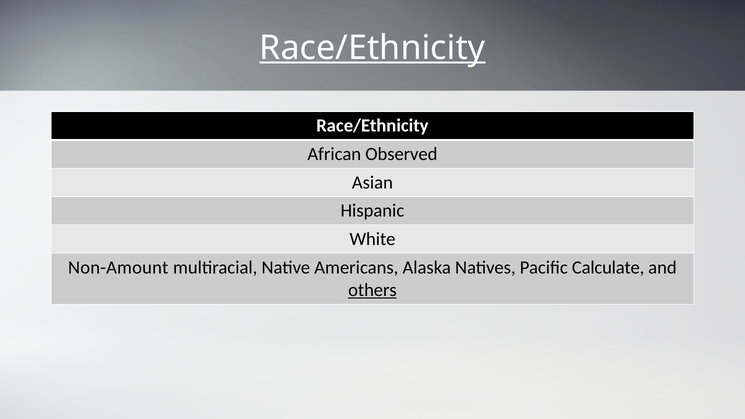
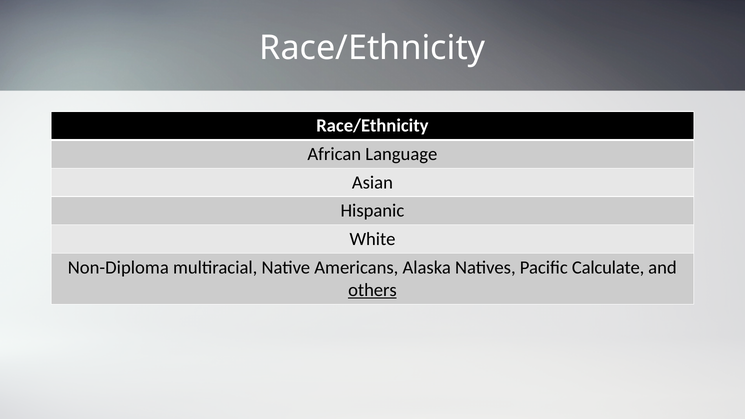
Race/Ethnicity at (372, 48) underline: present -> none
Observed: Observed -> Language
Non-Amount: Non-Amount -> Non-Diploma
